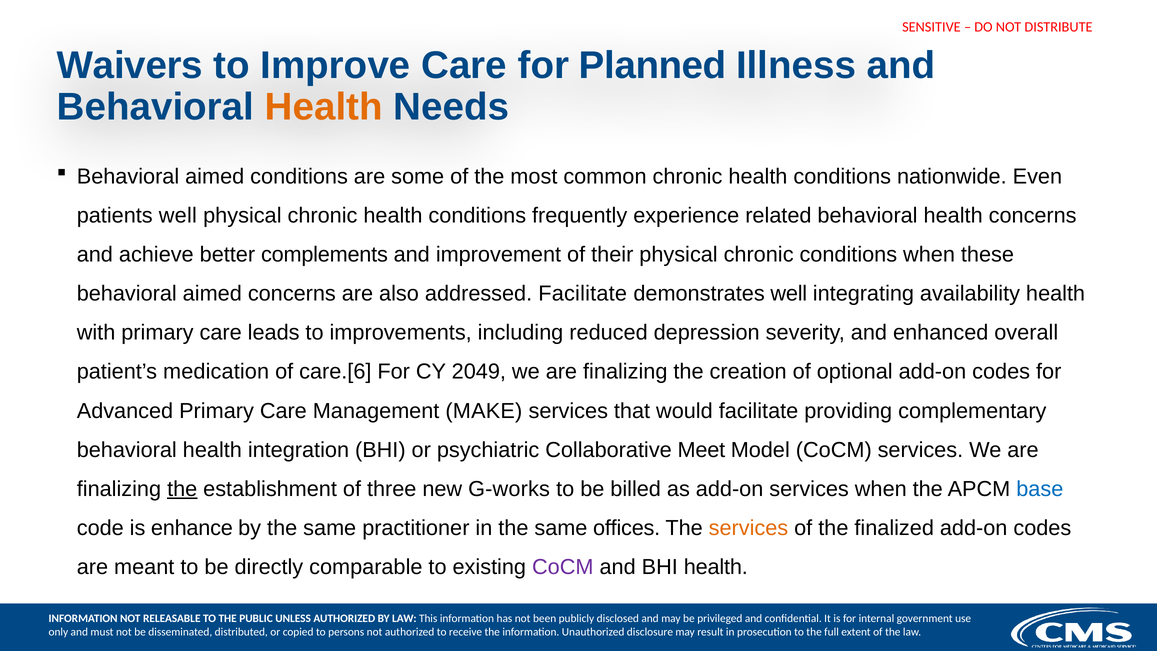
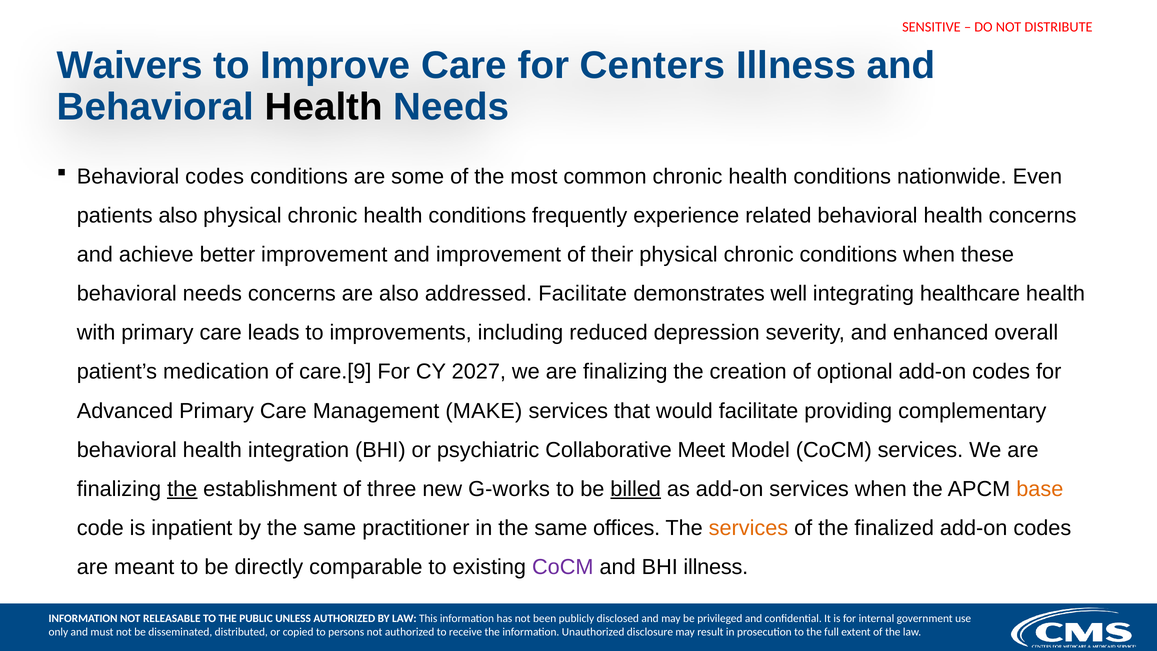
Planned: Planned -> Centers
Health at (324, 107) colour: orange -> black
aimed at (215, 176): aimed -> codes
patients well: well -> also
better complements: complements -> improvement
aimed at (212, 294): aimed -> needs
availability: availability -> healthcare
care.[6: care.[6 -> care.[9
2049: 2049 -> 2027
billed underline: none -> present
base colour: blue -> orange
enhance: enhance -> inpatient
BHI health: health -> illness
